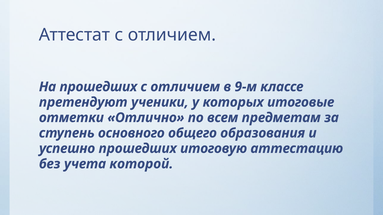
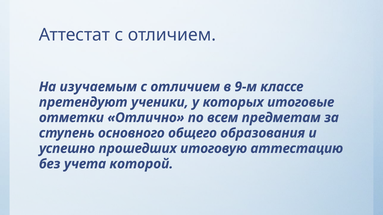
На прошедших: прошедших -> изучаемым
